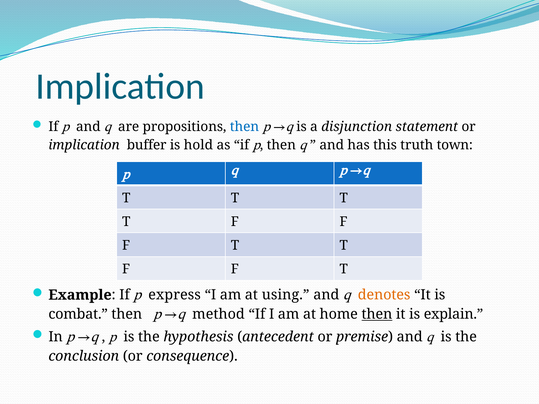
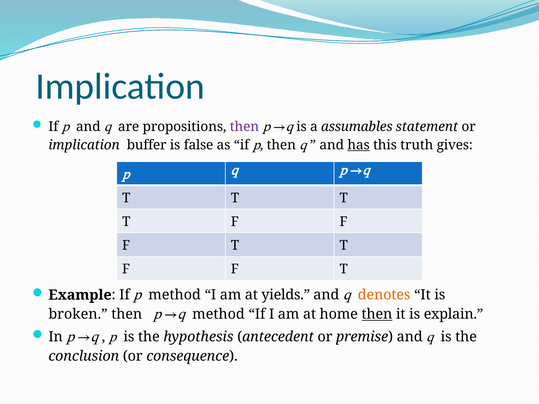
then at (244, 127) colour: blue -> purple
disjunction: disjunction -> assumables
hold: hold -> false
has underline: none -> present
town: town -> gives
express at (175, 295): express -> method
using: using -> yields
combat: combat -> broken
